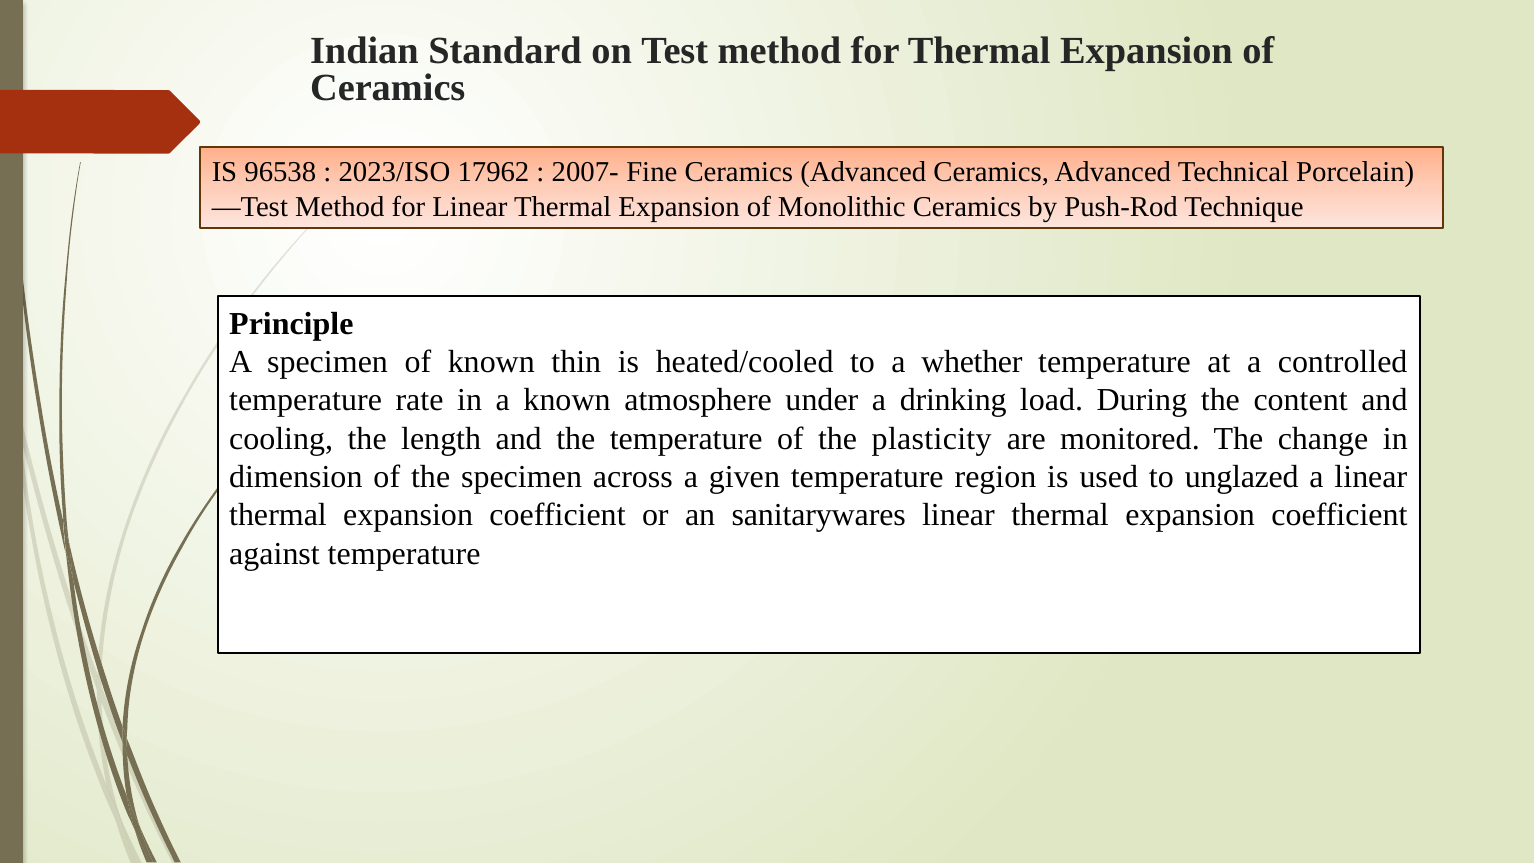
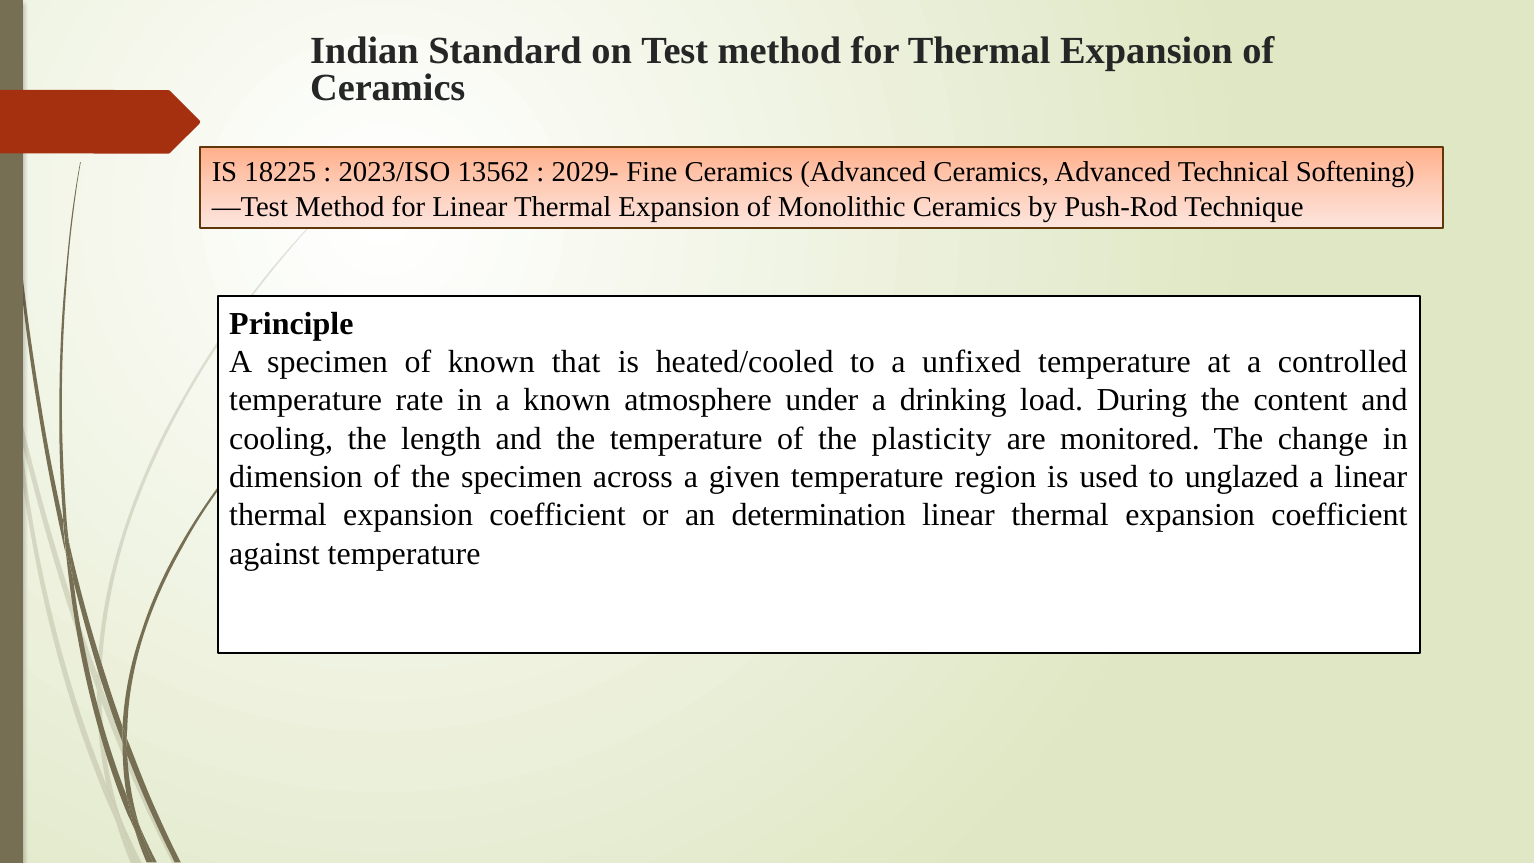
96538: 96538 -> 18225
17962: 17962 -> 13562
2007-: 2007- -> 2029-
Porcelain: Porcelain -> Softening
thin: thin -> that
whether: whether -> unfixed
sanitarywares: sanitarywares -> determination
